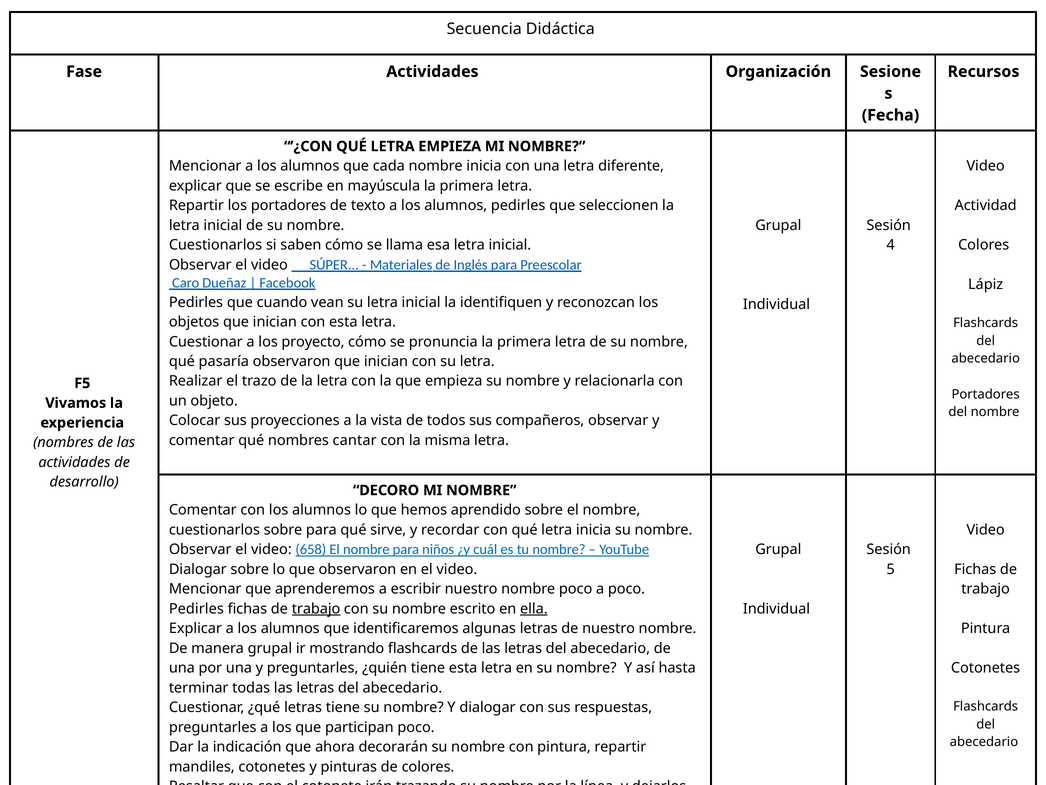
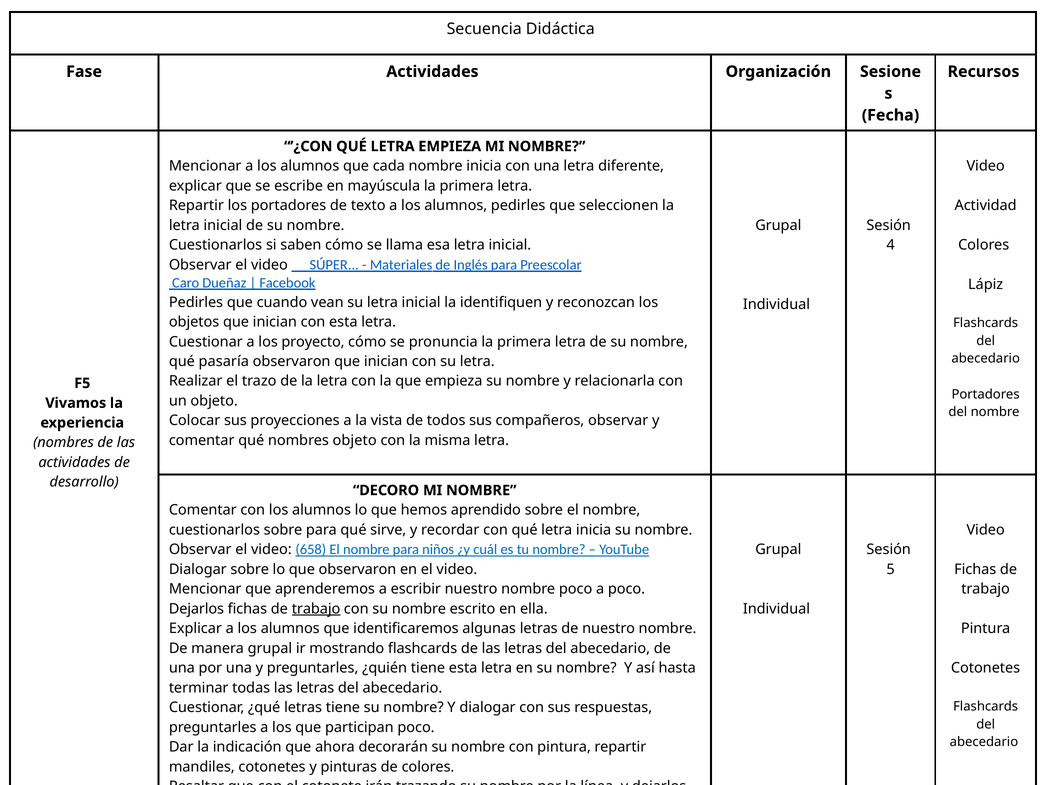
nombres cantar: cantar -> objeto
Pedirles at (196, 608): Pedirles -> Dejarlos
ella underline: present -> none
